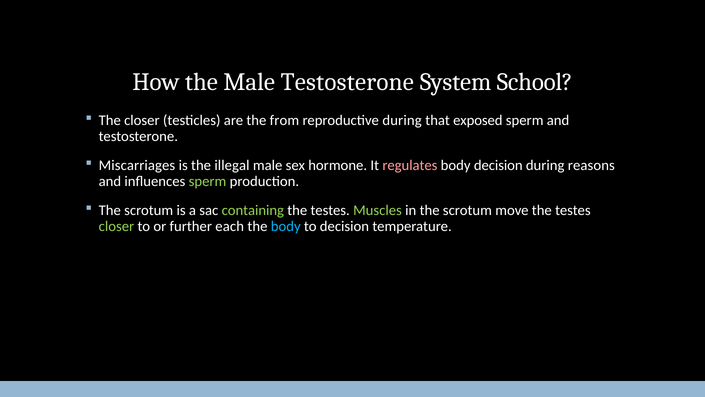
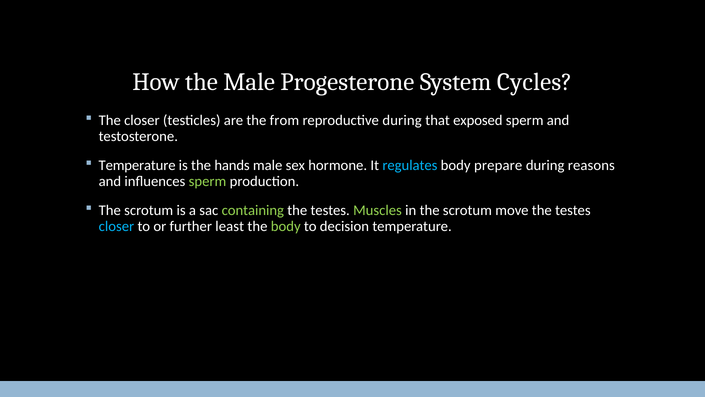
Male Testosterone: Testosterone -> Progesterone
School: School -> Cycles
Miscarriages at (137, 165): Miscarriages -> Temperature
illegal: illegal -> hands
regulates colour: pink -> light blue
body decision: decision -> prepare
closer at (116, 226) colour: light green -> light blue
each: each -> least
body at (286, 226) colour: light blue -> light green
